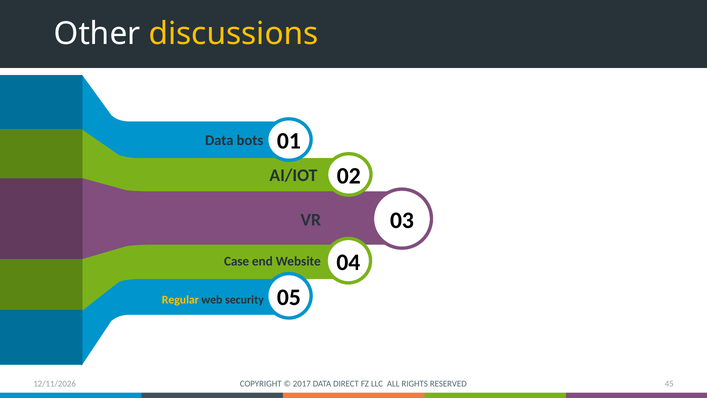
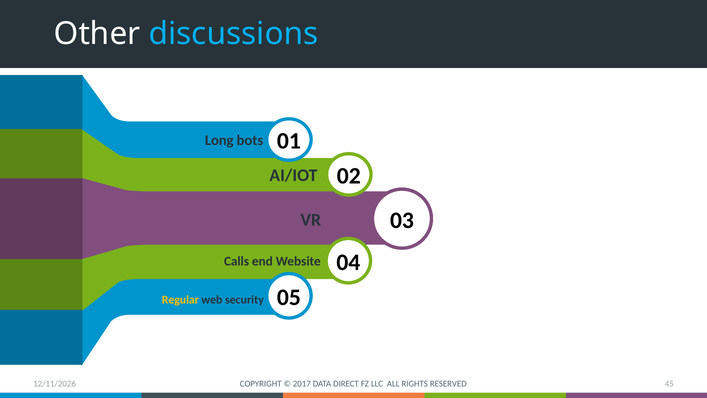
discussions colour: yellow -> light blue
Data at (219, 140): Data -> Long
Case: Case -> Calls
